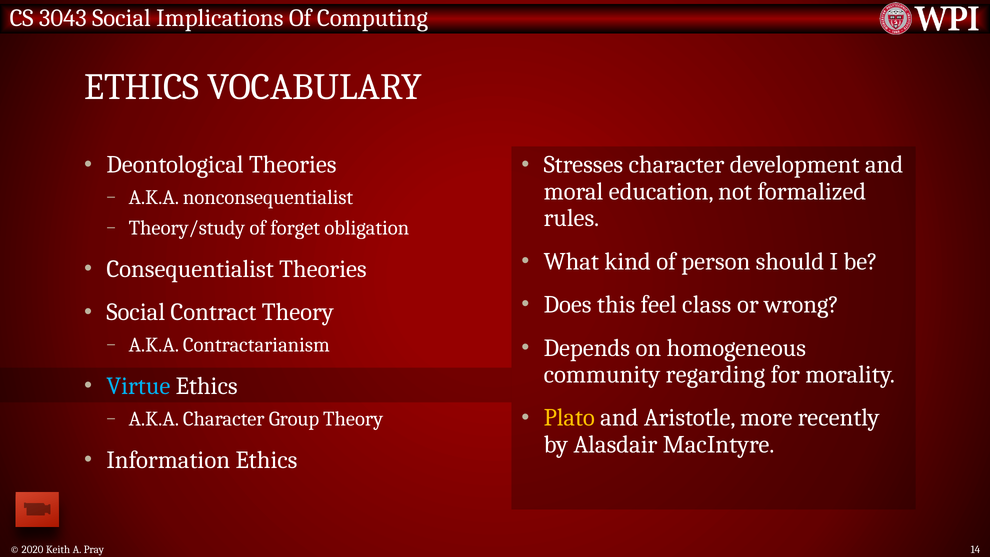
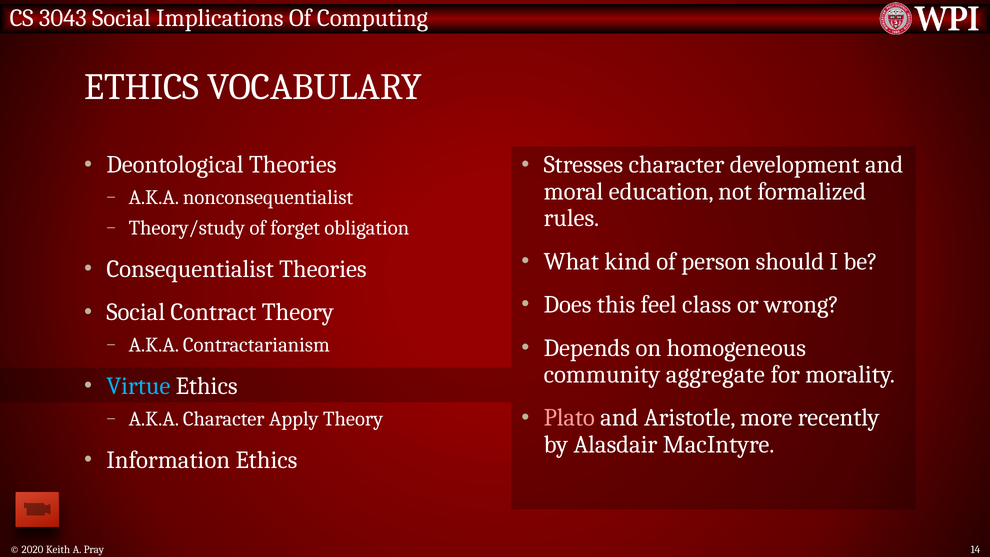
regarding: regarding -> aggregate
Plato colour: yellow -> pink
Group: Group -> Apply
